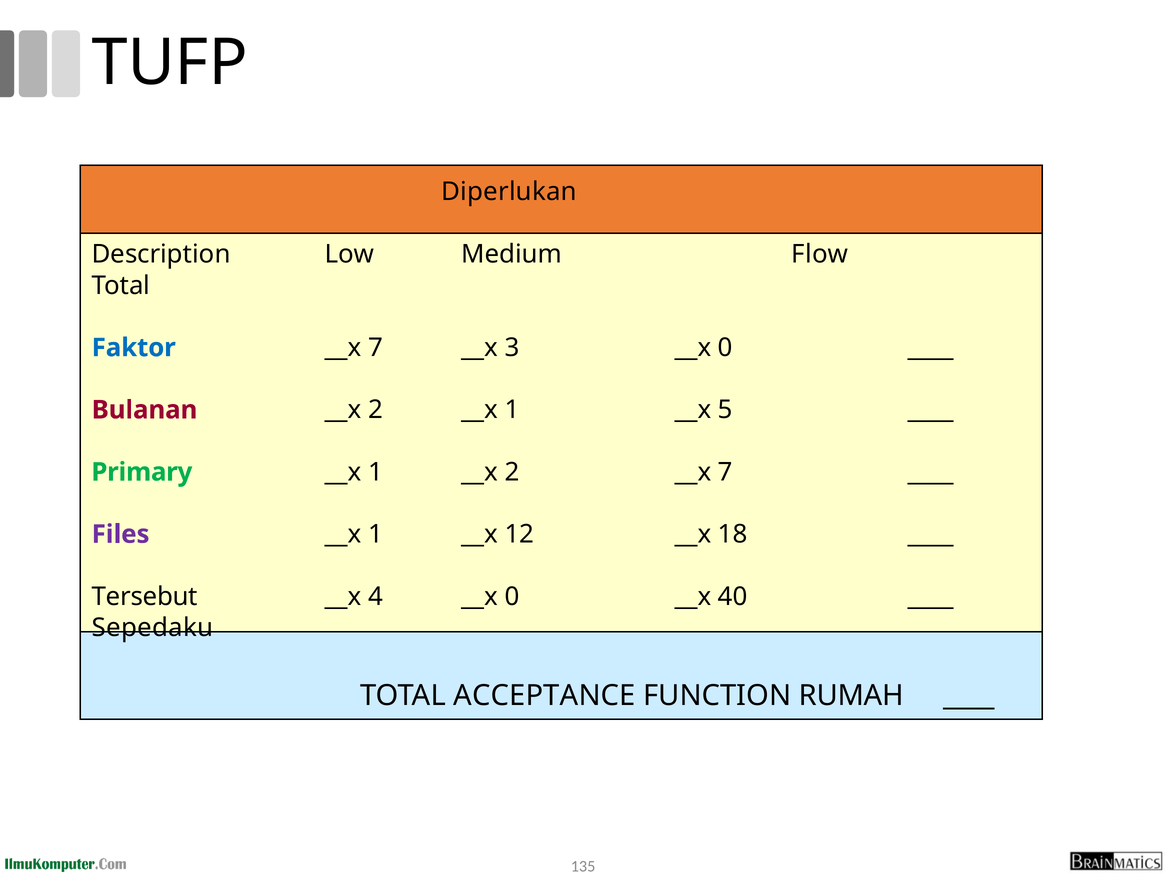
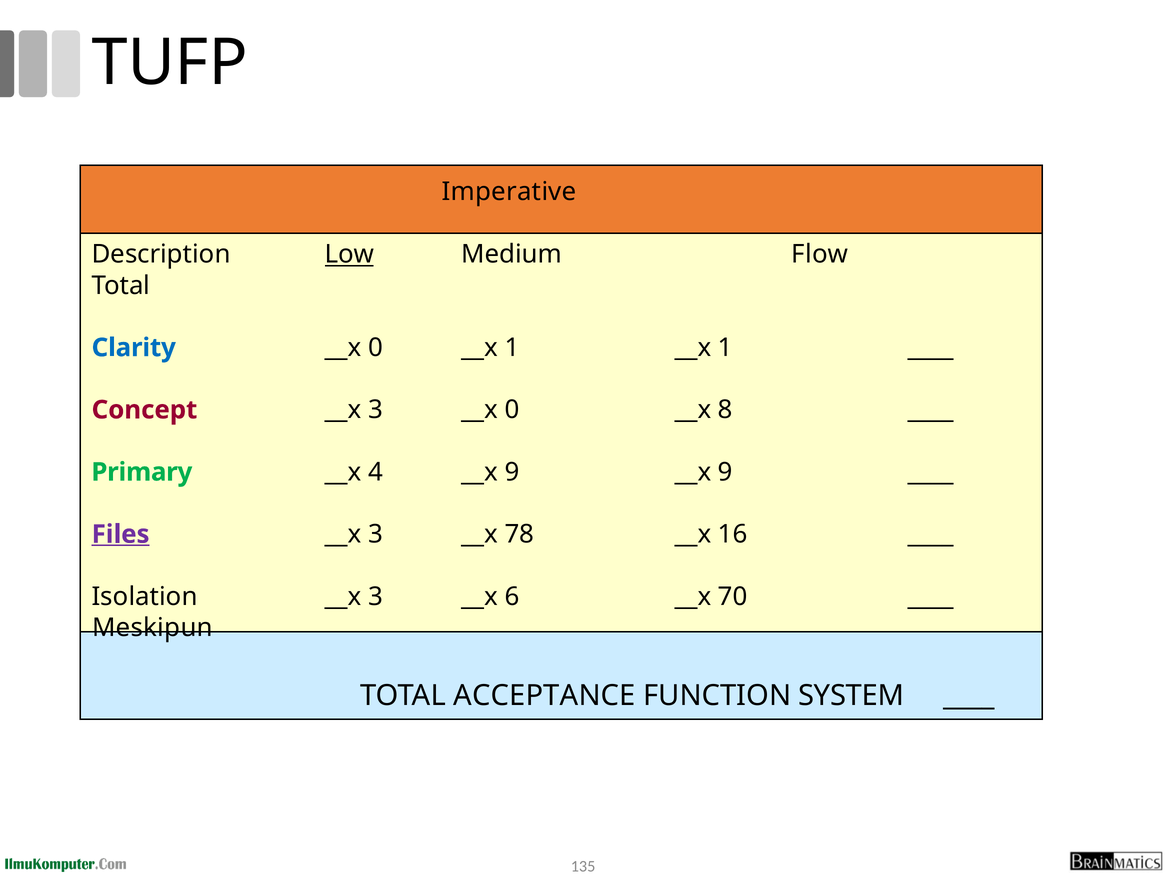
Diperlukan: Diperlukan -> Imperative
Low underline: none -> present
Faktor: Faktor -> Clarity
7 at (375, 347): 7 -> 0
3 at (512, 347): 3 -> 1
0 at (725, 347): 0 -> 1
Bulanan: Bulanan -> Concept
2 at (375, 410): 2 -> 3
1 at (512, 410): 1 -> 0
5: 5 -> 8
1 at (375, 472): 1 -> 4
2 at (512, 472): 2 -> 9
7 at (725, 472): 7 -> 9
Files underline: none -> present
1 at (375, 534): 1 -> 3
12: 12 -> 78
18: 18 -> 16
Tersebut: Tersebut -> Isolation
4 at (375, 596): 4 -> 3
0 at (512, 596): 0 -> 6
40: 40 -> 70
Sepedaku: Sepedaku -> Meskipun
RUMAH: RUMAH -> SYSTEM
